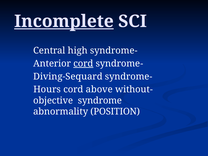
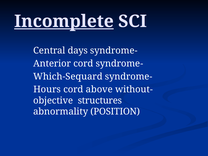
high: high -> days
cord at (83, 64) underline: present -> none
Diving-Sequard: Diving-Sequard -> Which-Sequard
objective syndrome: syndrome -> structures
